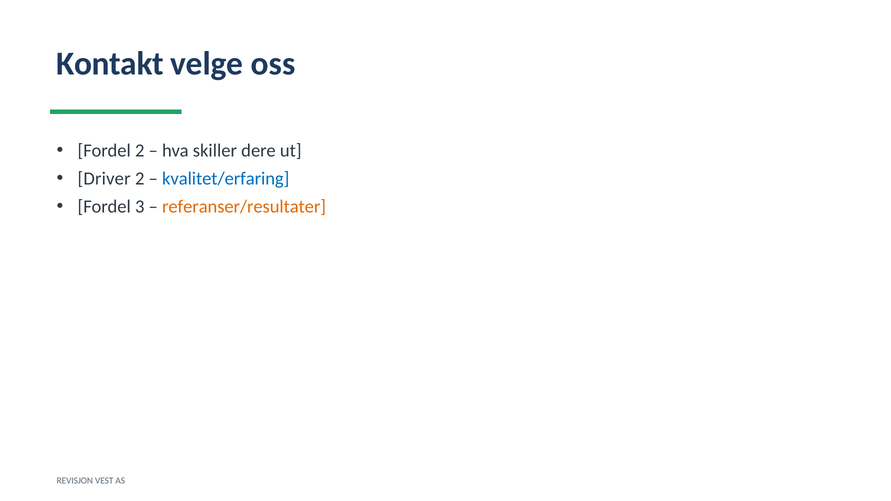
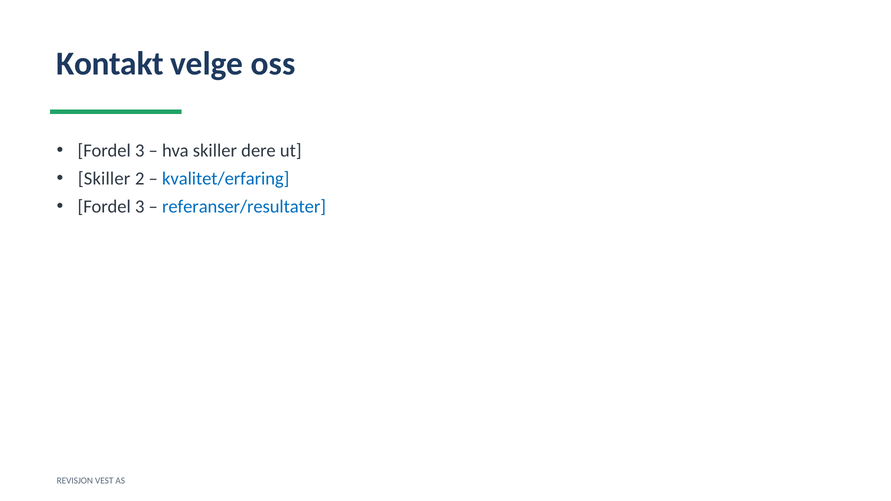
2 at (140, 151): 2 -> 3
Driver at (104, 179): Driver -> Skiller
referanser/resultater colour: orange -> blue
